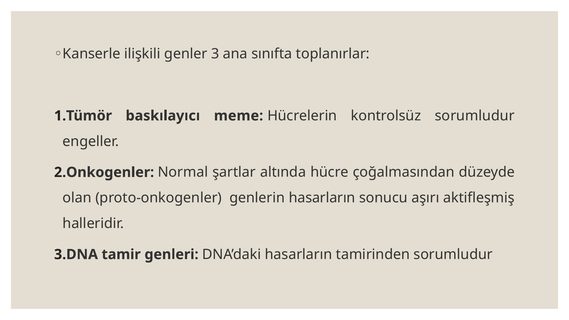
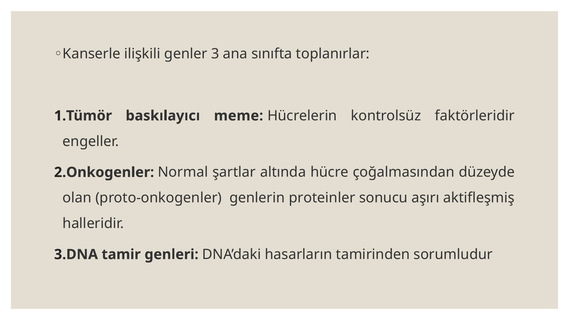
kontrolsüz sorumludur: sorumludur -> faktörleridir
genlerin hasarların: hasarların -> proteinler
